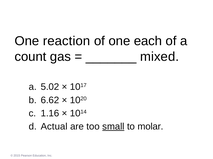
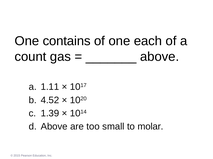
reaction: reaction -> contains
mixed at (160, 57): mixed -> above
5.02: 5.02 -> 1.11
6.62: 6.62 -> 4.52
1.16: 1.16 -> 1.39
d Actual: Actual -> Above
small underline: present -> none
